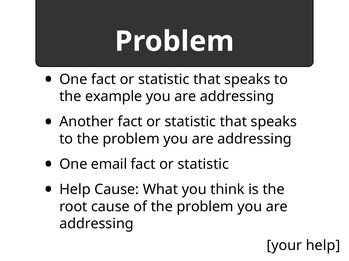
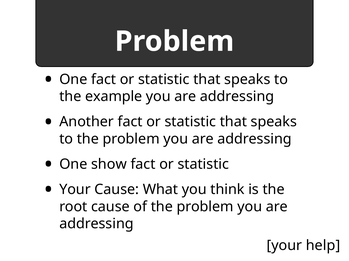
email: email -> show
Help at (75, 190): Help -> Your
